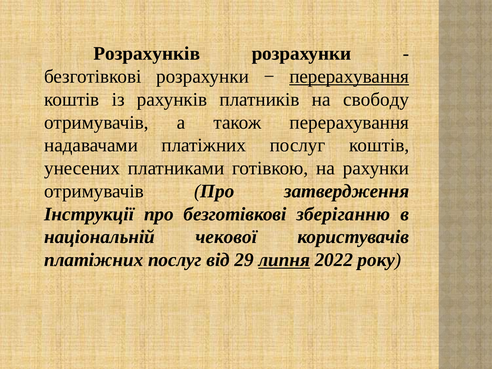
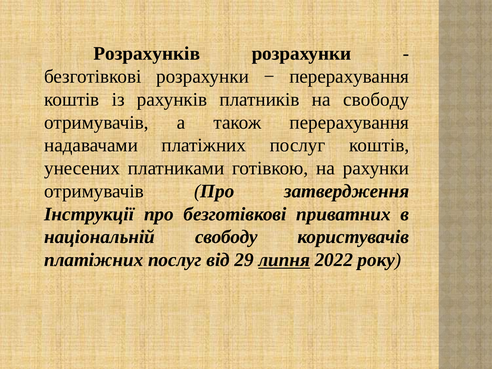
перерахування at (349, 77) underline: present -> none
зберіганню: зберіганню -> приватних
національній чекової: чекової -> свободу
